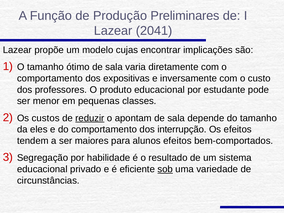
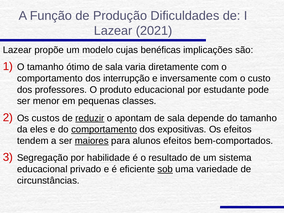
Preliminares: Preliminares -> Dificuldades
2041: 2041 -> 2021
encontrar: encontrar -> benéficas
expositivas: expositivas -> interrupção
comportamento at (104, 129) underline: none -> present
interrupção: interrupção -> expositivas
maiores underline: none -> present
